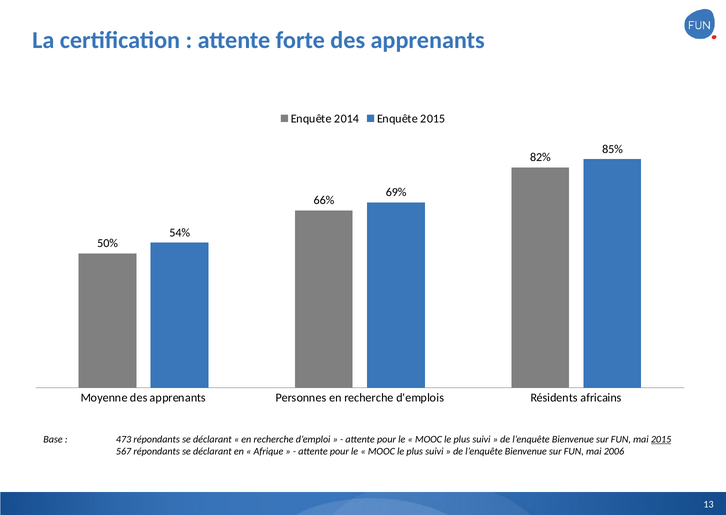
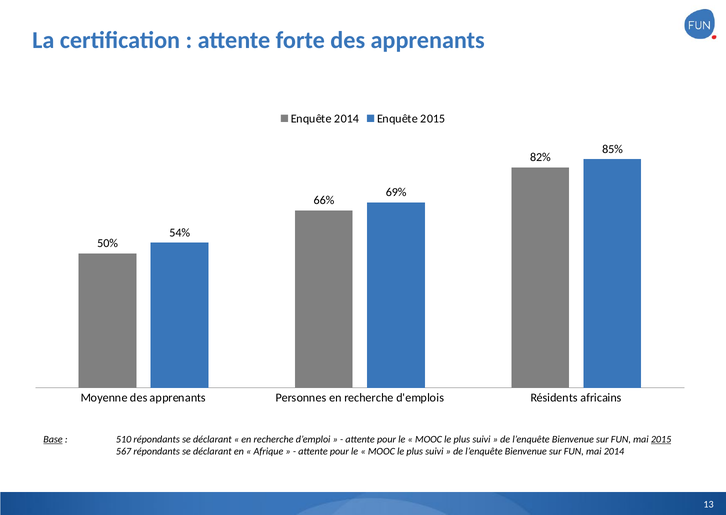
Base underline: none -> present
473: 473 -> 510
mai 2006: 2006 -> 2014
